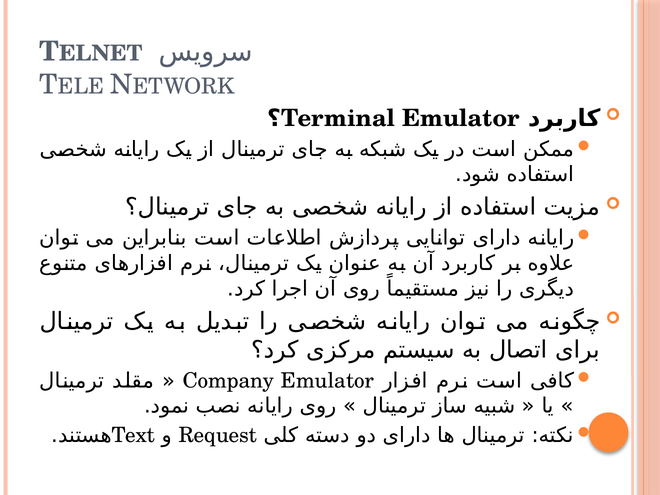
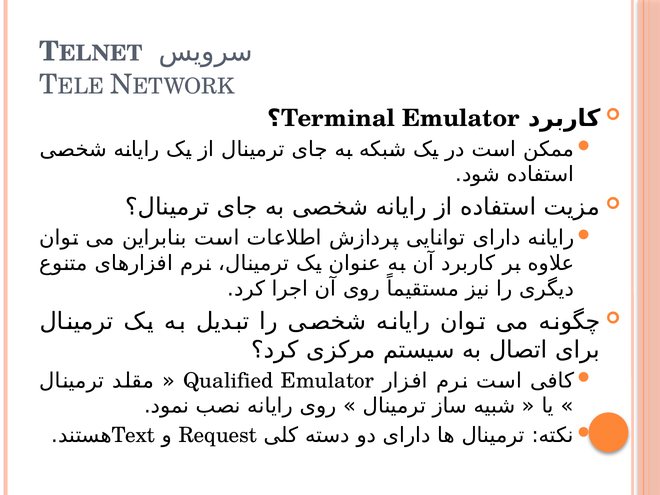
Company: Company -> Qualified
